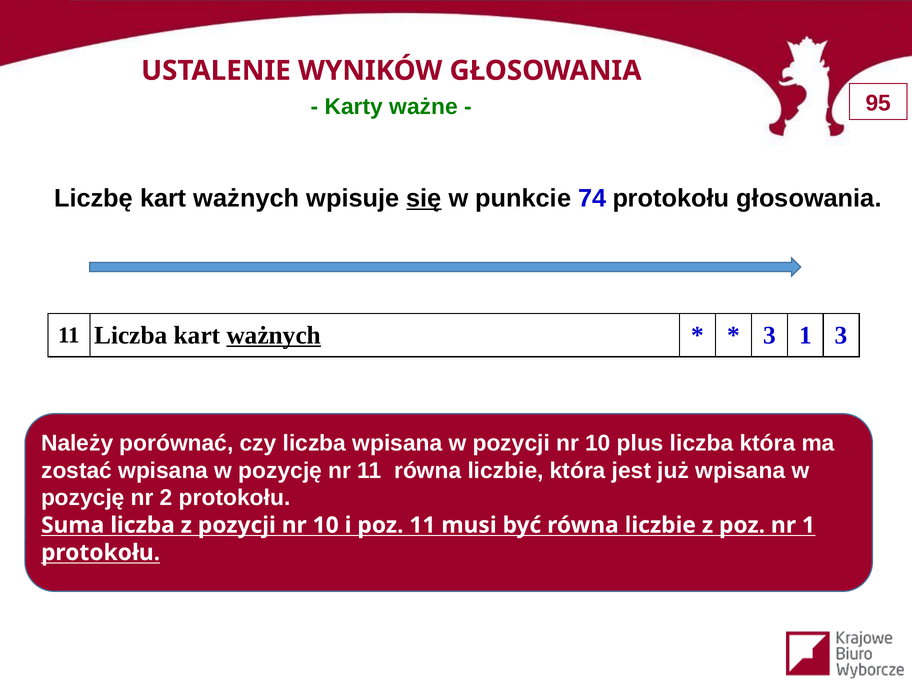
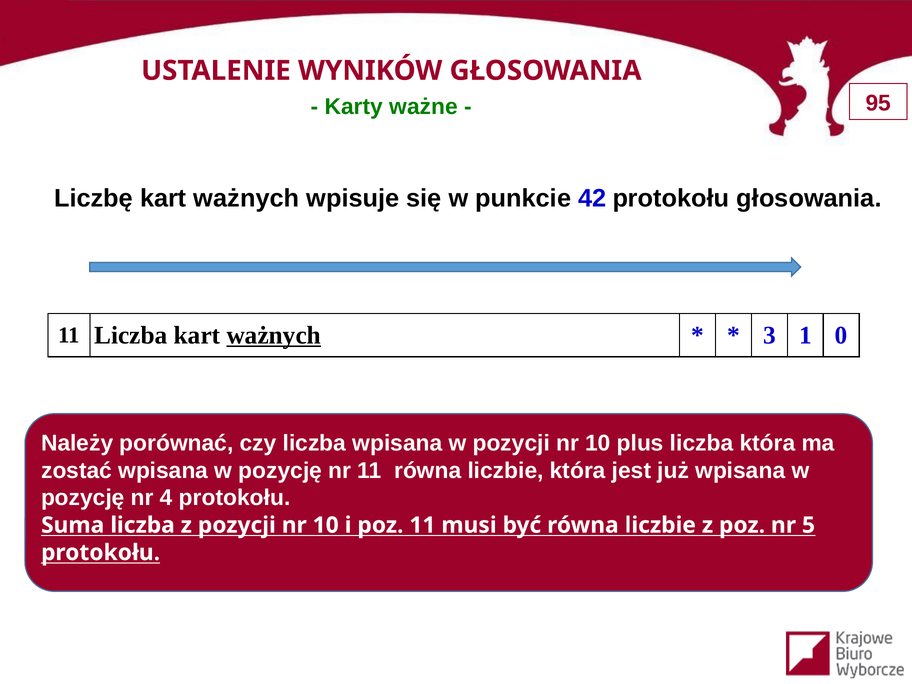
się underline: present -> none
74: 74 -> 42
1 3: 3 -> 0
2: 2 -> 4
nr 1: 1 -> 5
